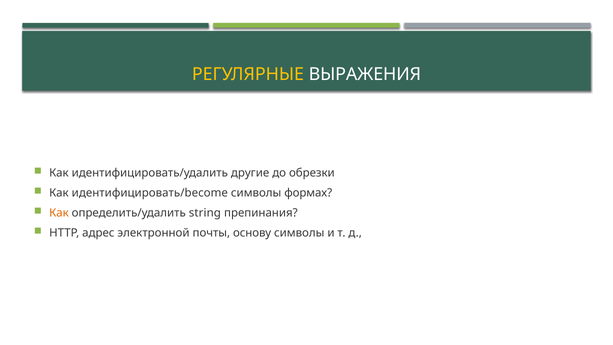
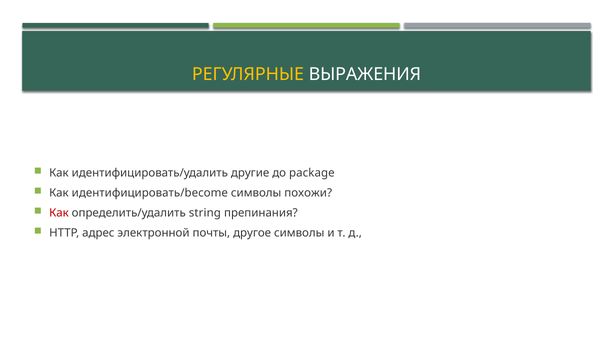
обрезки: обрезки -> package
формах: формах -> похожи
Как at (59, 213) colour: orange -> red
основу: основу -> другое
